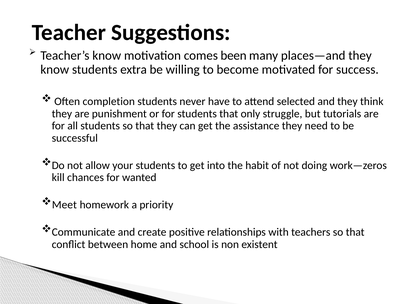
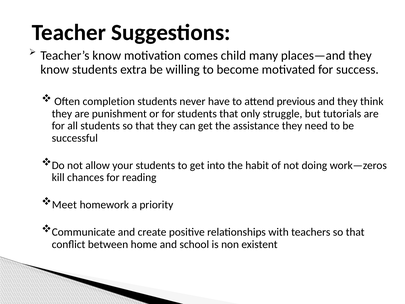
been: been -> child
selected: selected -> previous
wanted: wanted -> reading
